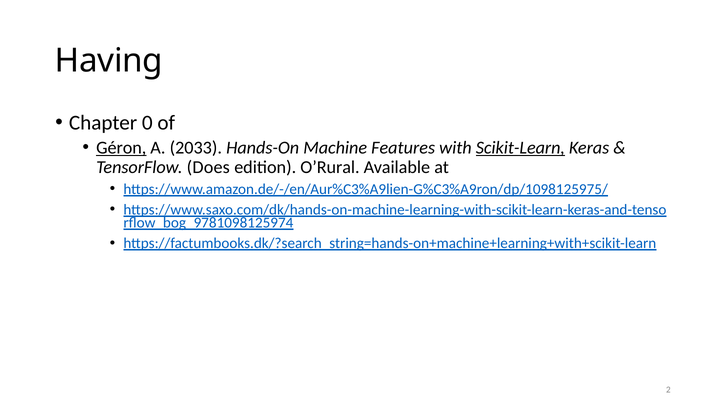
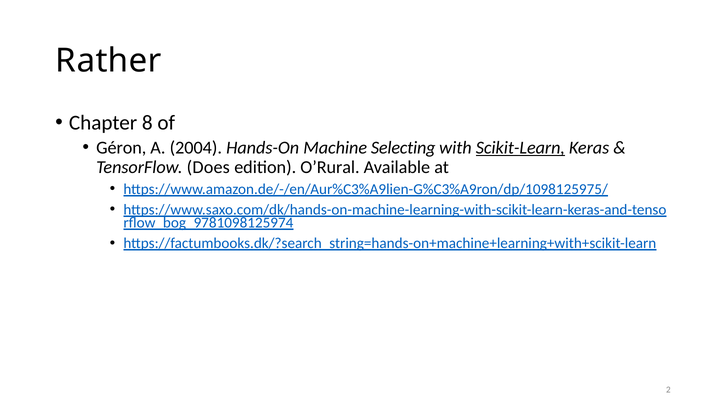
Having: Having -> Rather
0: 0 -> 8
Géron underline: present -> none
2033: 2033 -> 2004
Features: Features -> Selecting
